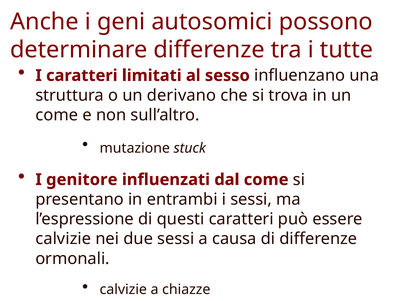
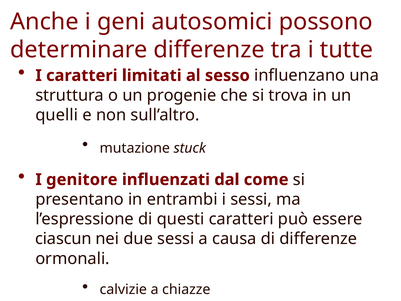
derivano: derivano -> progenie
come at (57, 115): come -> quelli
calvizie at (63, 239): calvizie -> ciascun
